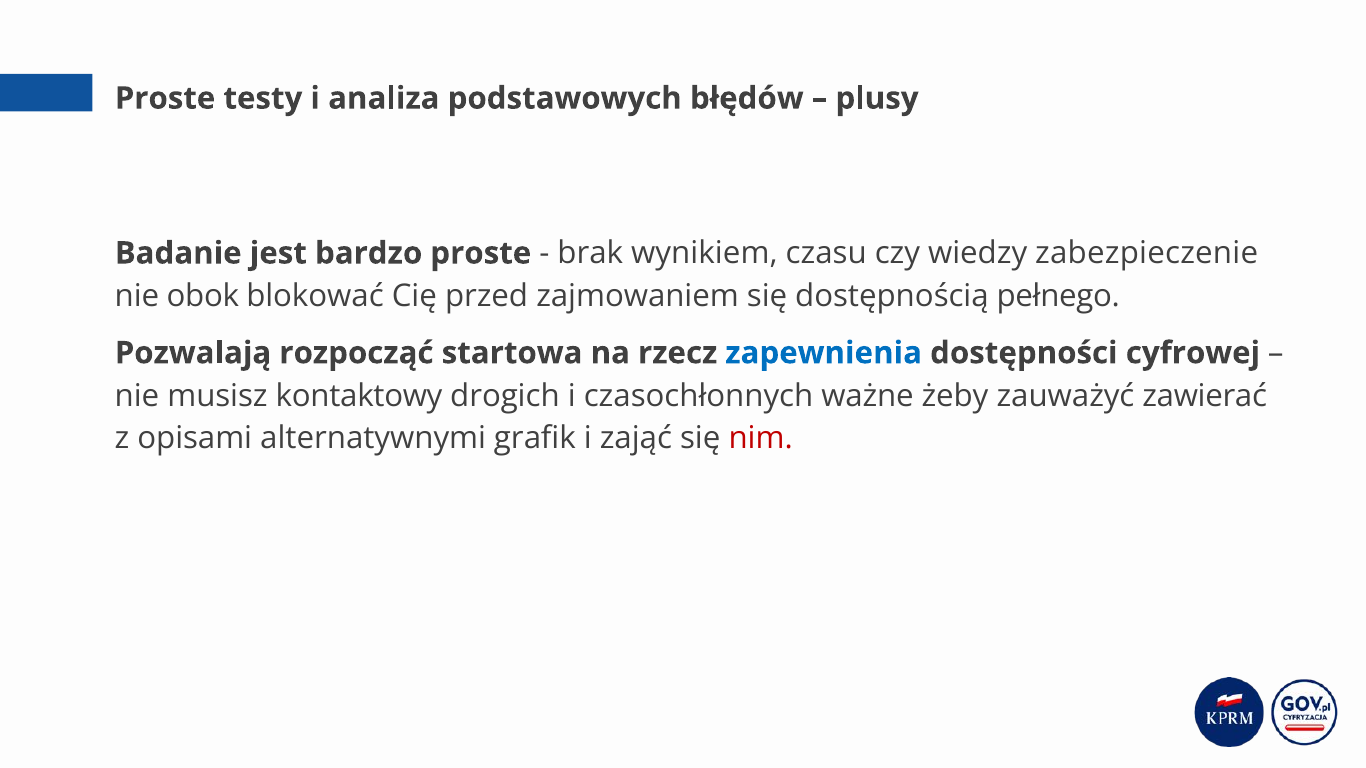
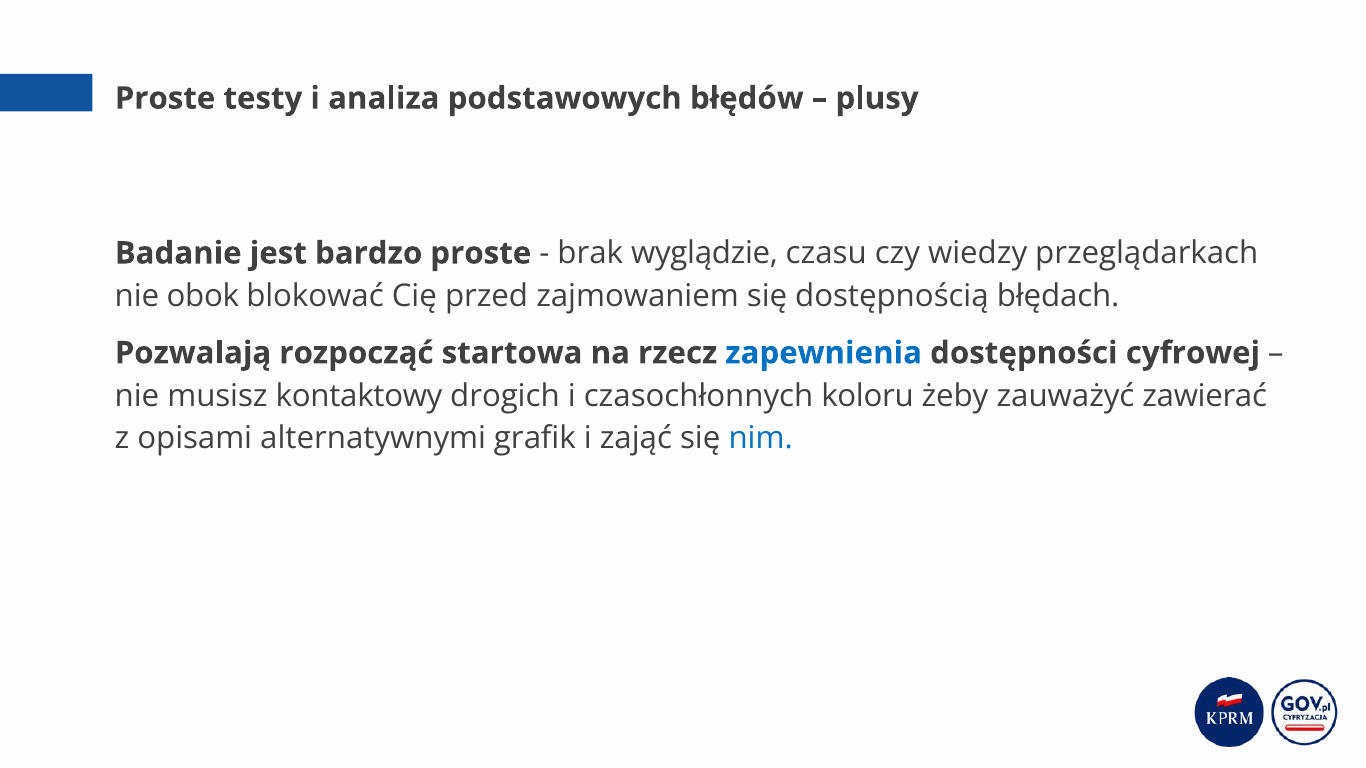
wynikiem: wynikiem -> wyglądzie
zabezpieczenie: zabezpieczenie -> przeglądarkach
pełnego: pełnego -> błędach
ważne: ważne -> koloru
nim colour: red -> blue
